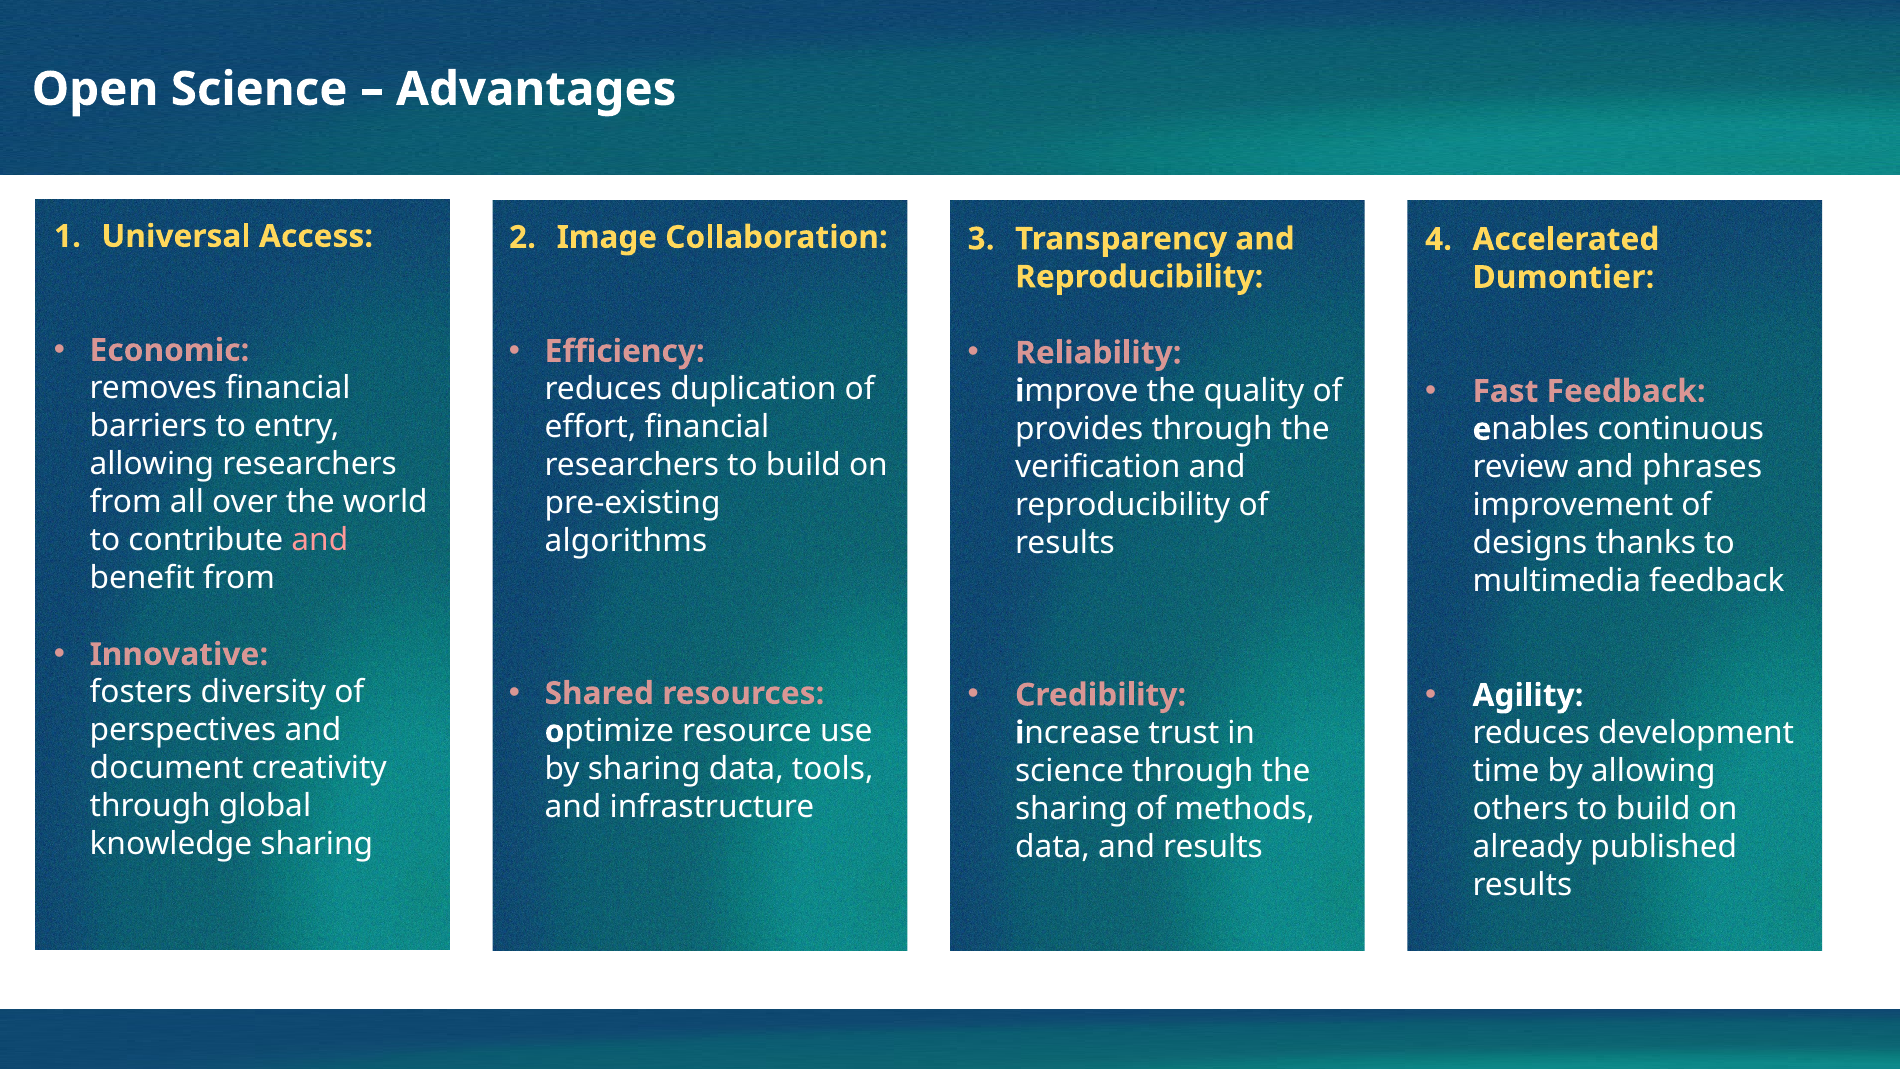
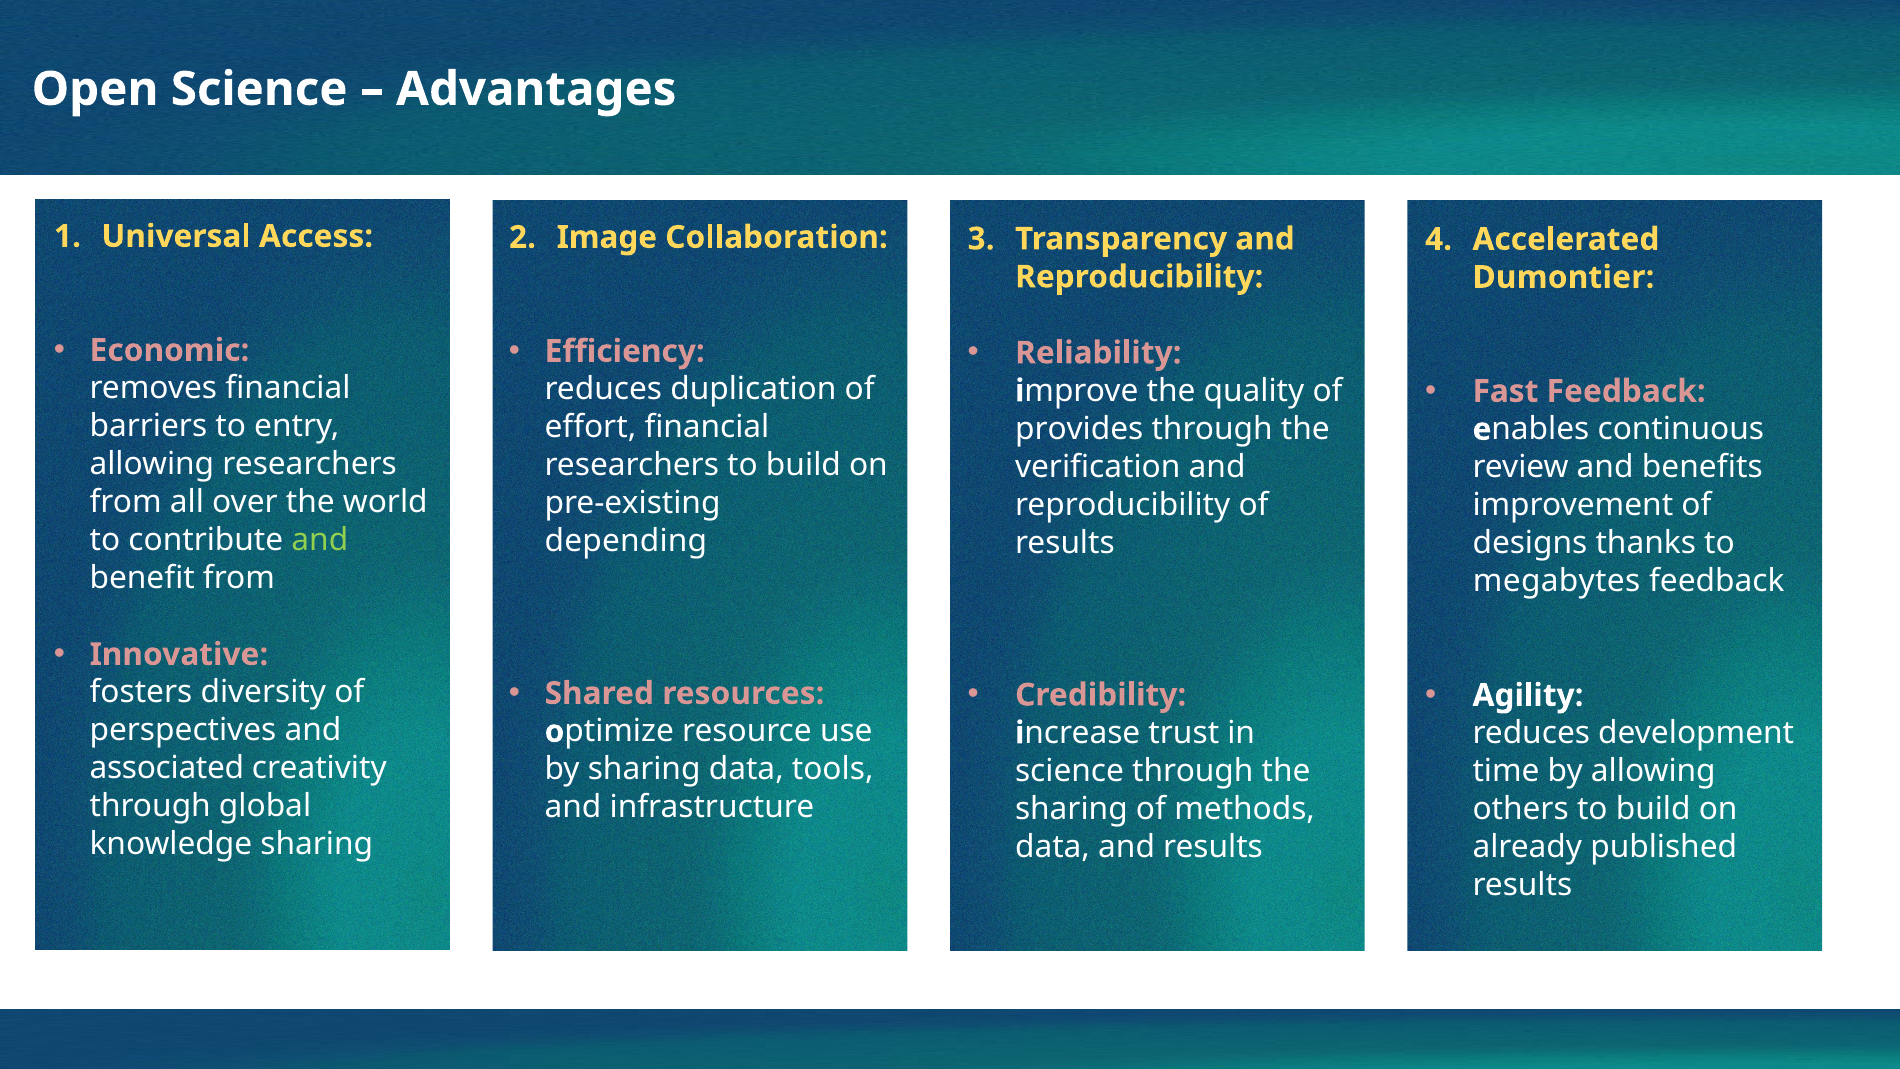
phrases: phrases -> benefits
and at (320, 540) colour: pink -> light green
algorithms: algorithms -> depending
multimedia: multimedia -> megabytes
document: document -> associated
